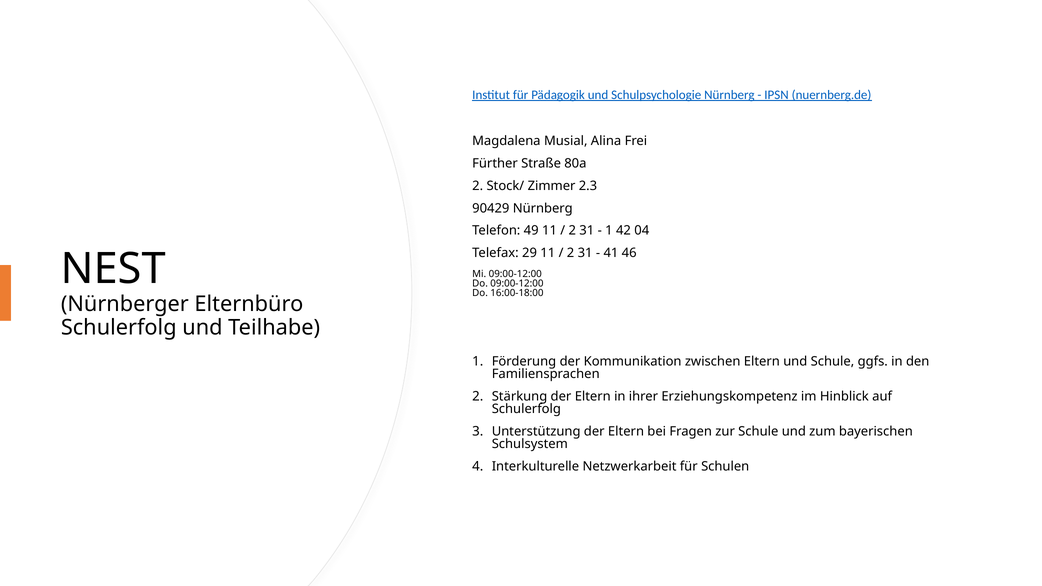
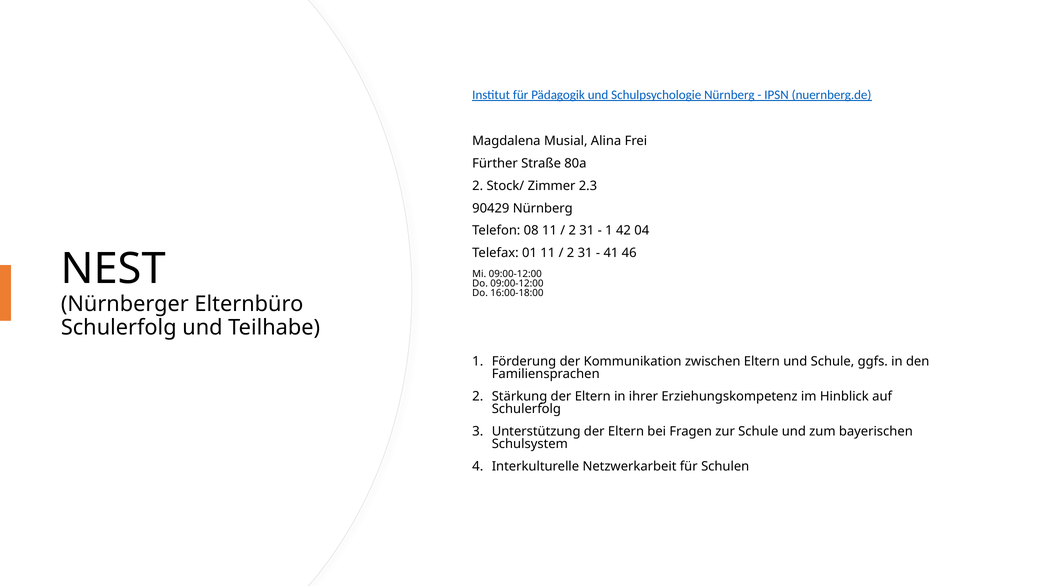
49: 49 -> 08
29: 29 -> 01
